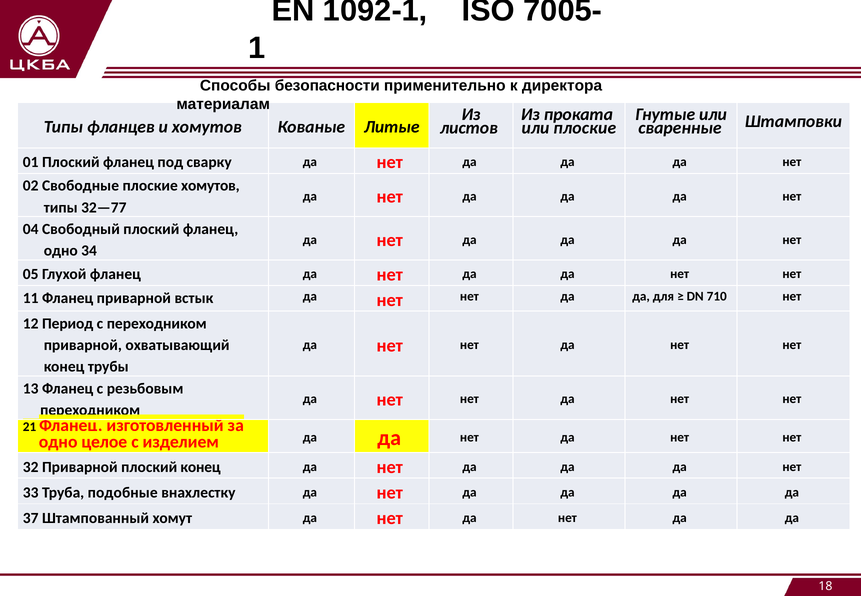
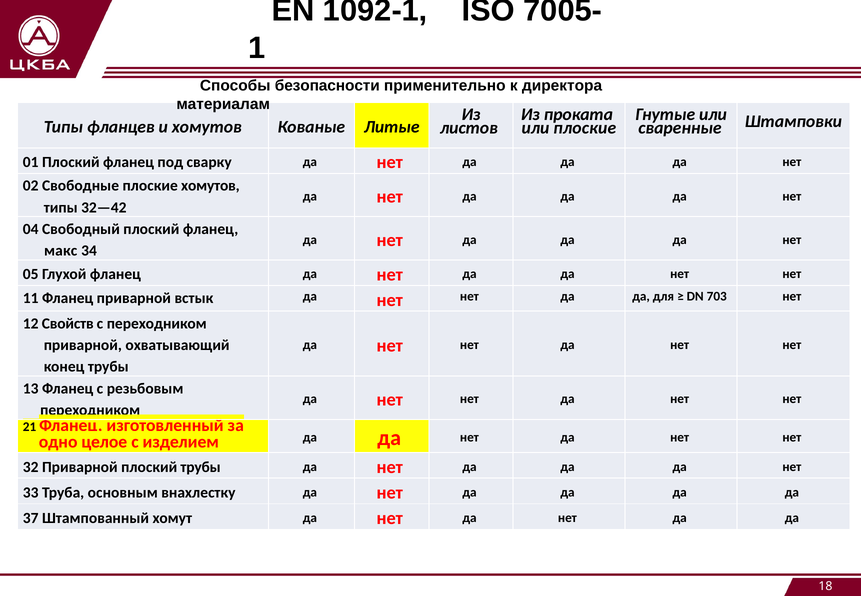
32—77: 32—77 -> 32—42
одно at (61, 251): одно -> макс
710: 710 -> 703
Период: Период -> Свойств
плоский конец: конец -> трубы
подобные: подобные -> основным
